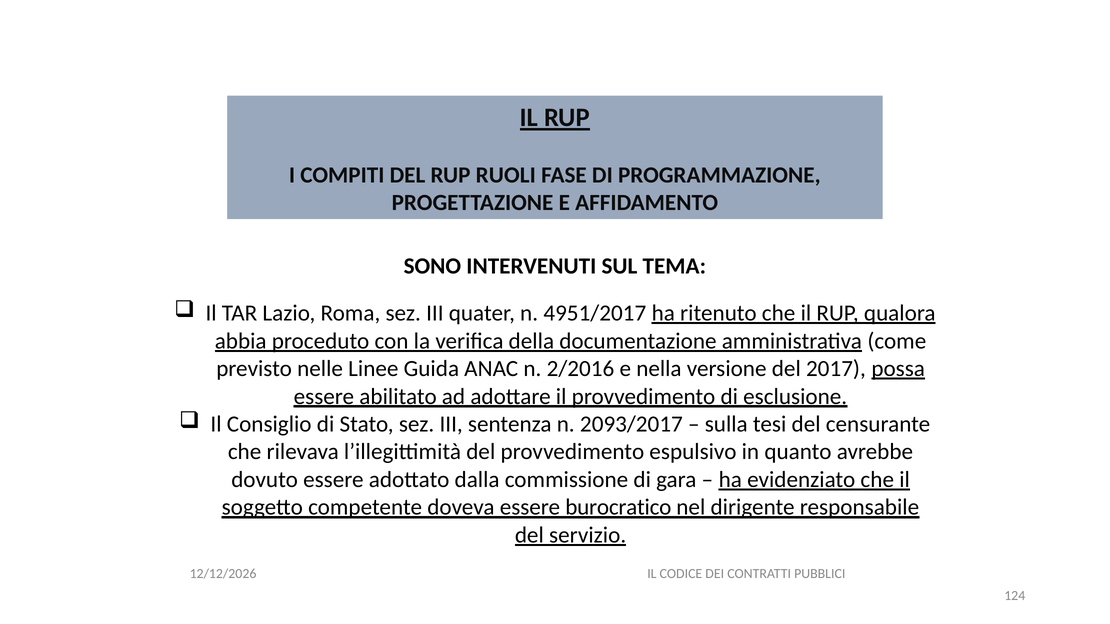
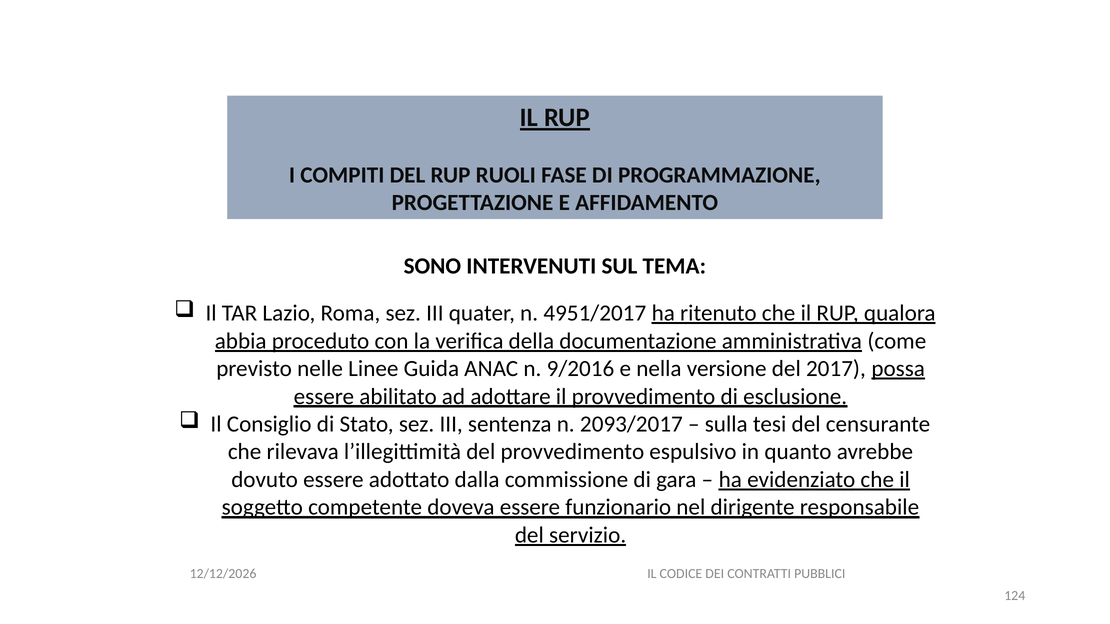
2/2016: 2/2016 -> 9/2016
burocratico: burocratico -> funzionario
